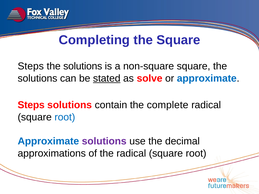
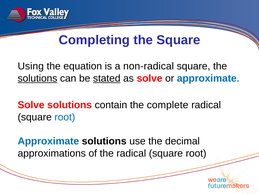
Steps at (31, 66): Steps -> Using
solutions at (83, 66): solutions -> equation
non-square: non-square -> non-radical
solutions at (37, 78) underline: none -> present
Steps at (31, 105): Steps -> Solve
solutions at (104, 141) colour: purple -> black
